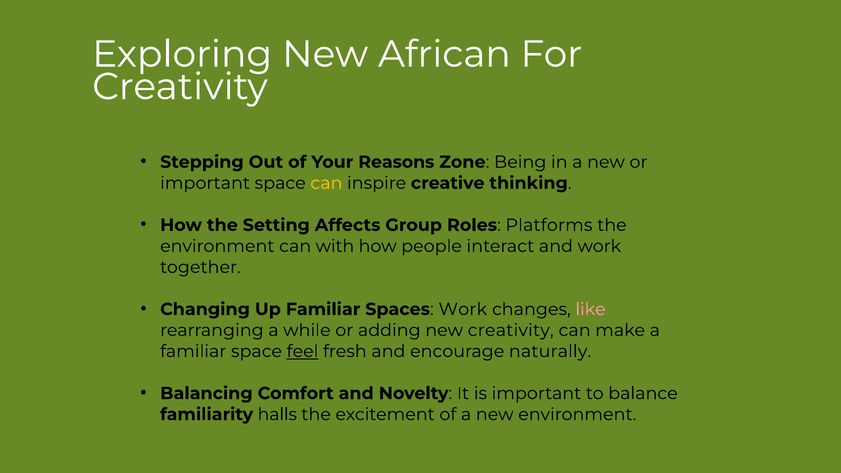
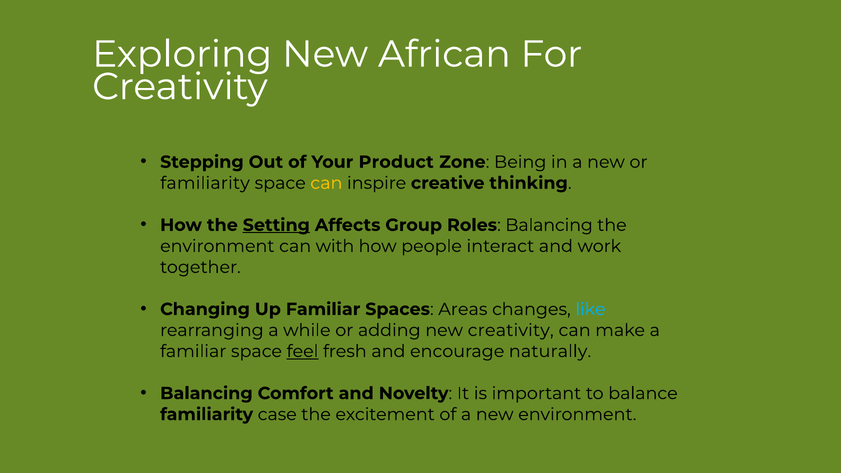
Reasons: Reasons -> Product
important at (205, 183): important -> familiarity
Setting underline: none -> present
Roles Platforms: Platforms -> Balancing
Spaces Work: Work -> Areas
like colour: pink -> light blue
halls: halls -> case
